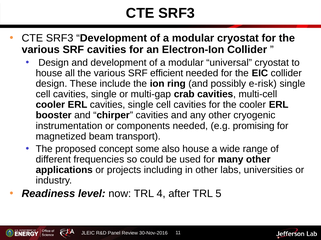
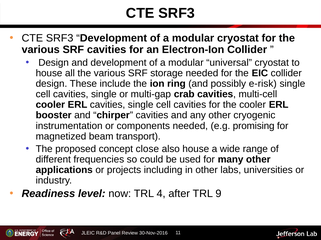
efficient: efficient -> storage
some: some -> close
5: 5 -> 9
